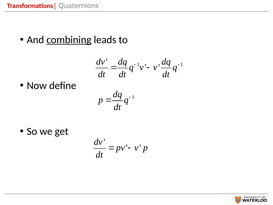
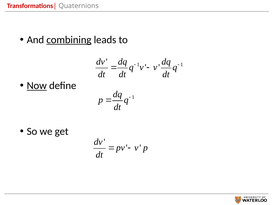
Now underline: none -> present
